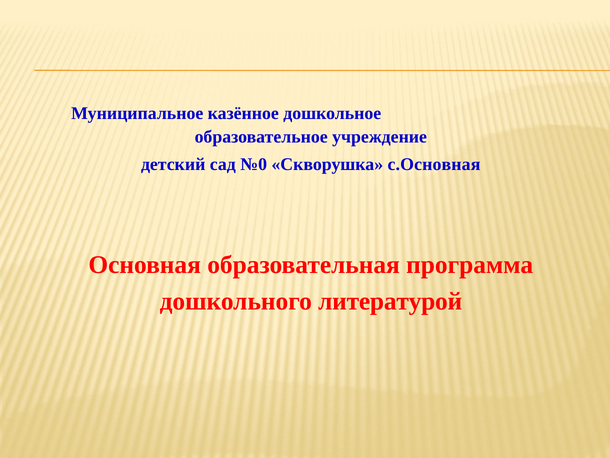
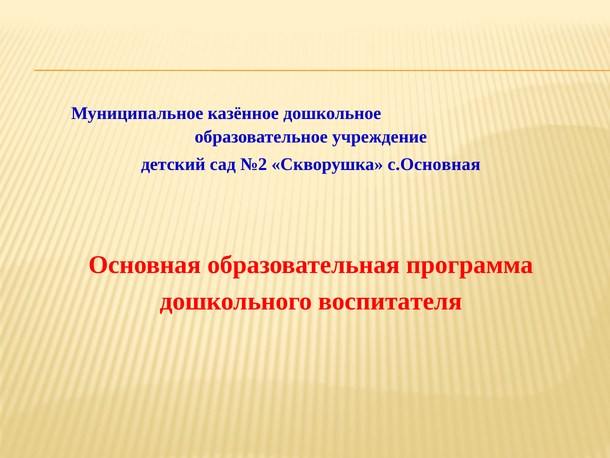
№0: №0 -> №2
литературой: литературой -> воспитателя
